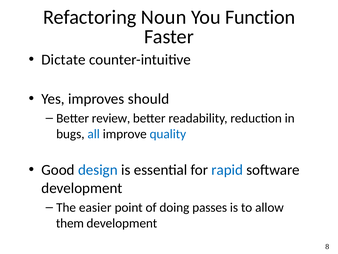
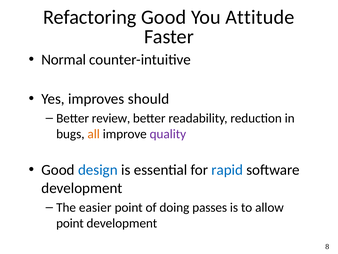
Refactoring Noun: Noun -> Good
Function: Function -> Attitude
Dictate: Dictate -> Normal
all colour: blue -> orange
quality colour: blue -> purple
them at (70, 223): them -> point
